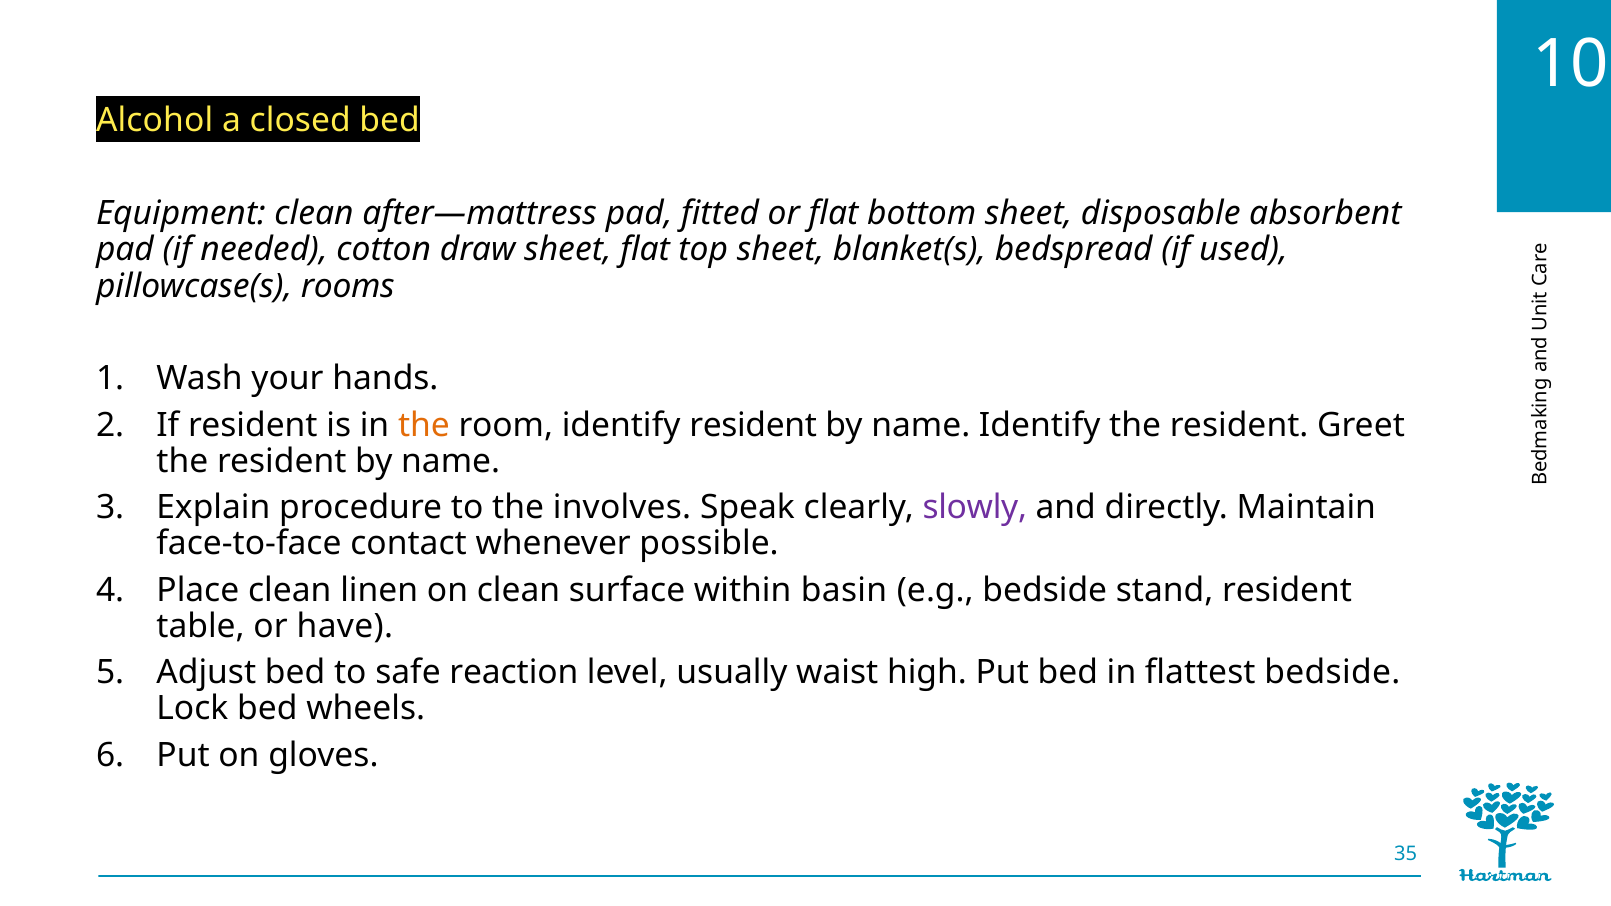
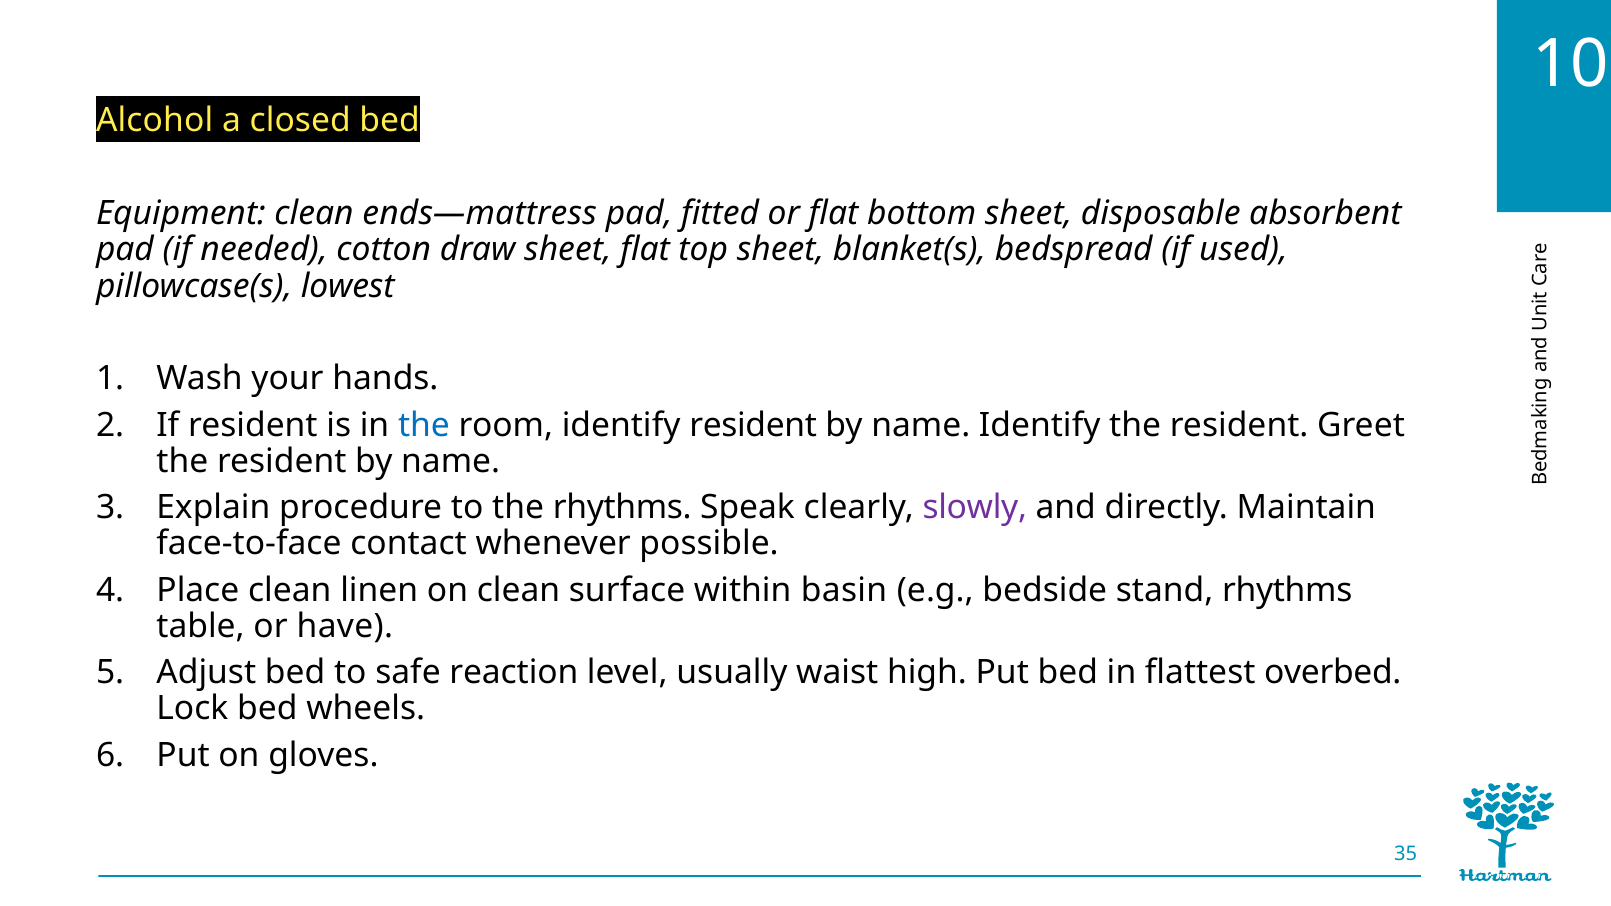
after—mattress: after—mattress -> ends—mattress
rooms: rooms -> lowest
the at (424, 425) colour: orange -> blue
the involves: involves -> rhythms
stand resident: resident -> rhythms
flattest bedside: bedside -> overbed
